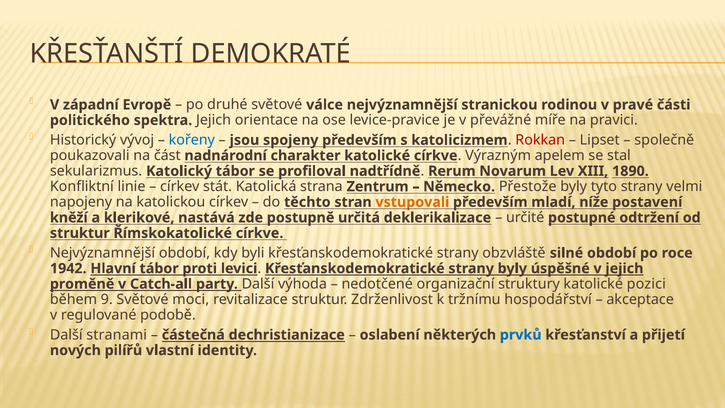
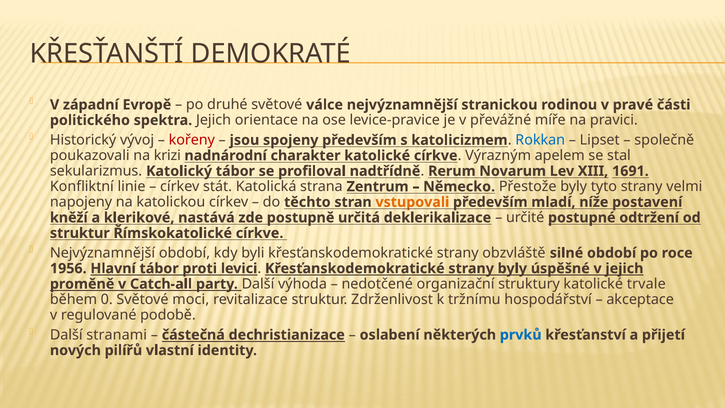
kořeny colour: blue -> red
Rokkan colour: red -> blue
část: část -> krizi
1890: 1890 -> 1691
1942: 1942 -> 1956
pozici: pozici -> trvale
9: 9 -> 0
